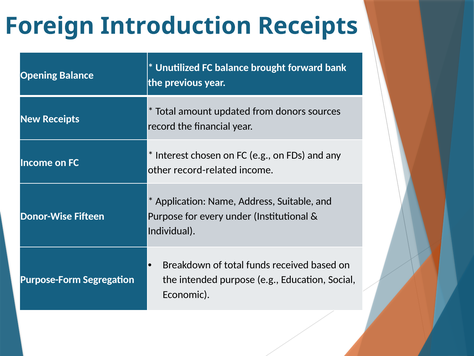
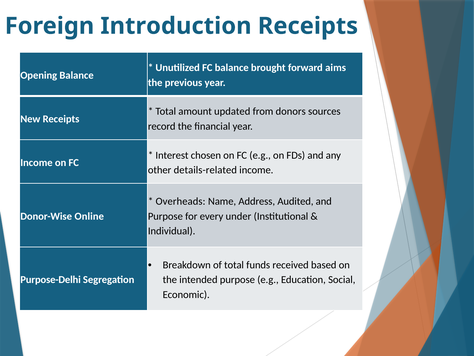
bank: bank -> aims
record-related: record-related -> details-related
Application: Application -> Overheads
Suitable: Suitable -> Audited
Fifteen: Fifteen -> Online
Purpose-Form: Purpose-Form -> Purpose-Delhi
